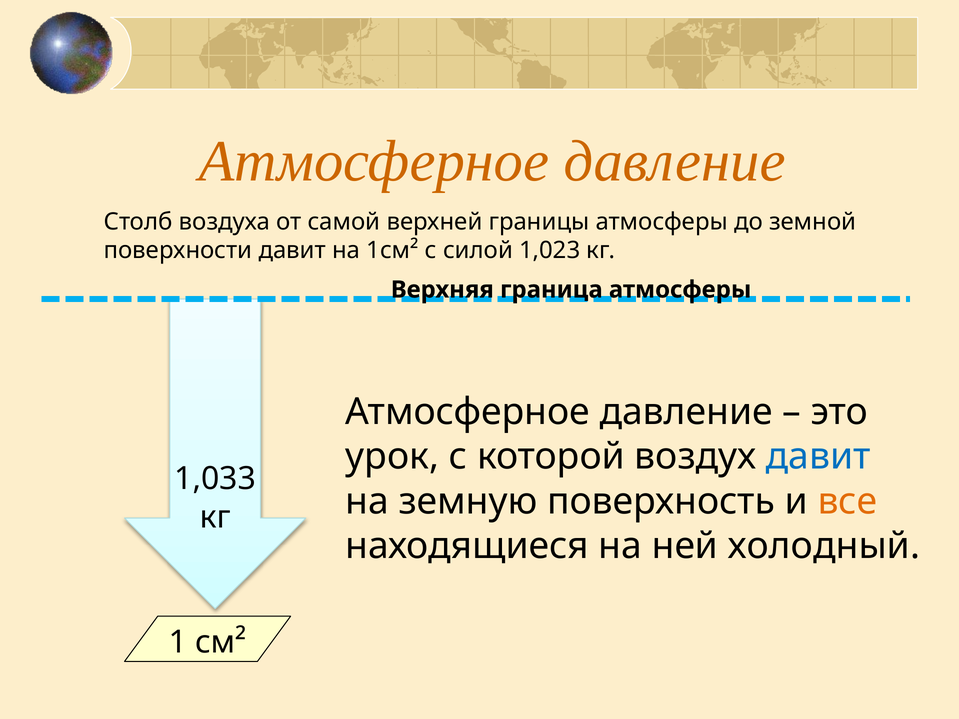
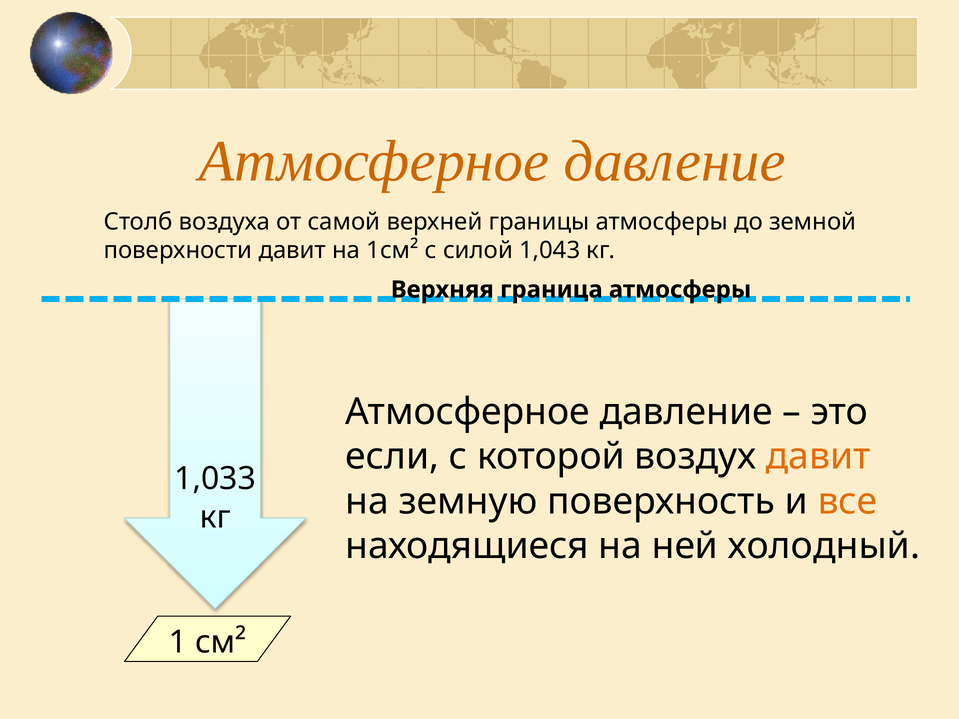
1,023: 1,023 -> 1,043
урок: урок -> если
давит at (818, 457) colour: blue -> orange
